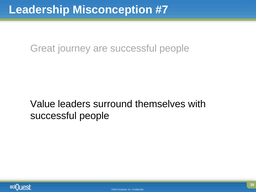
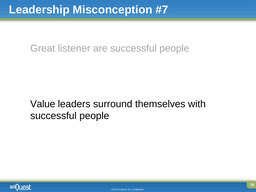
journey: journey -> listener
